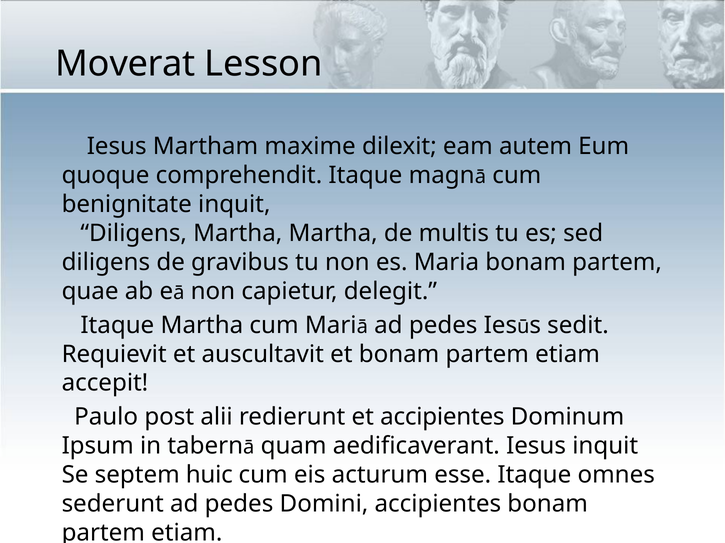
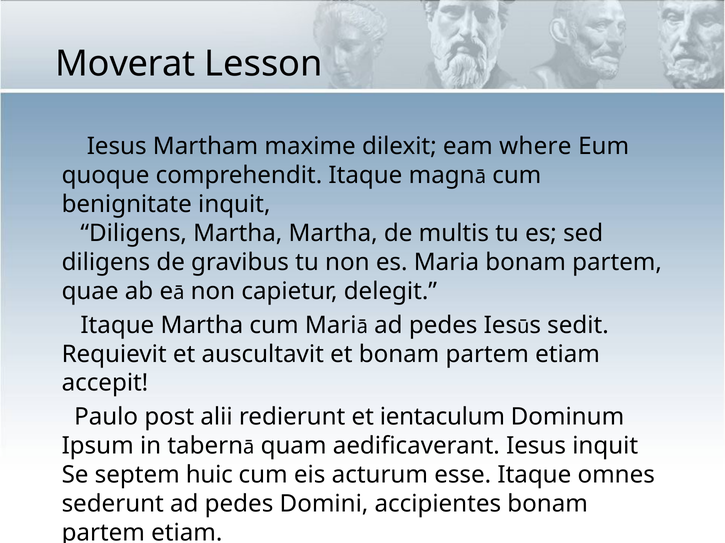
autem: autem -> where
et accipientes: accipientes -> ientaculum
